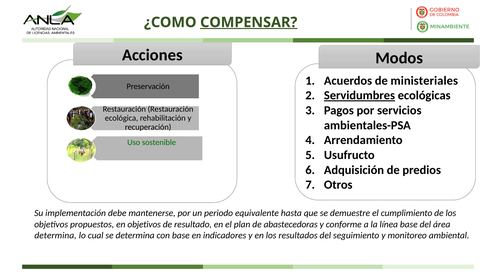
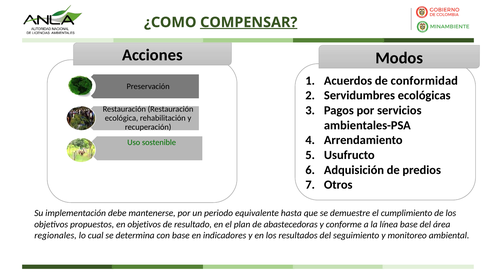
ministeriales: ministeriales -> conformidad
Servidumbres underline: present -> none
determina at (55, 235): determina -> regionales
